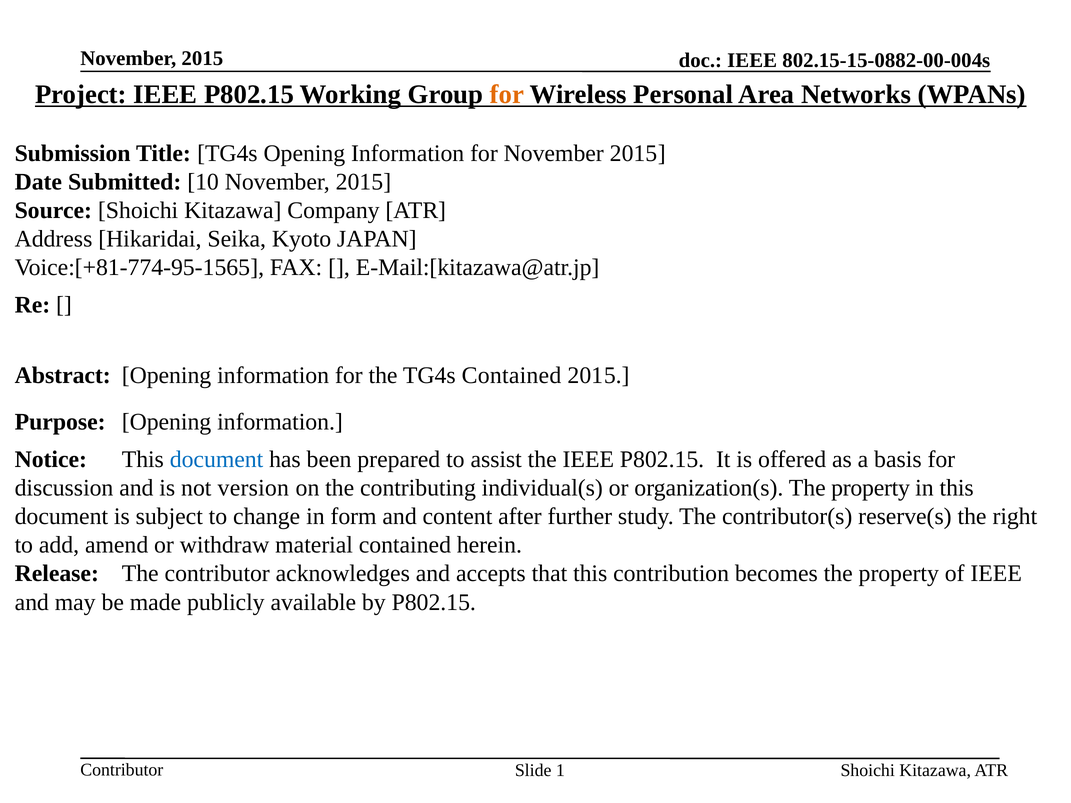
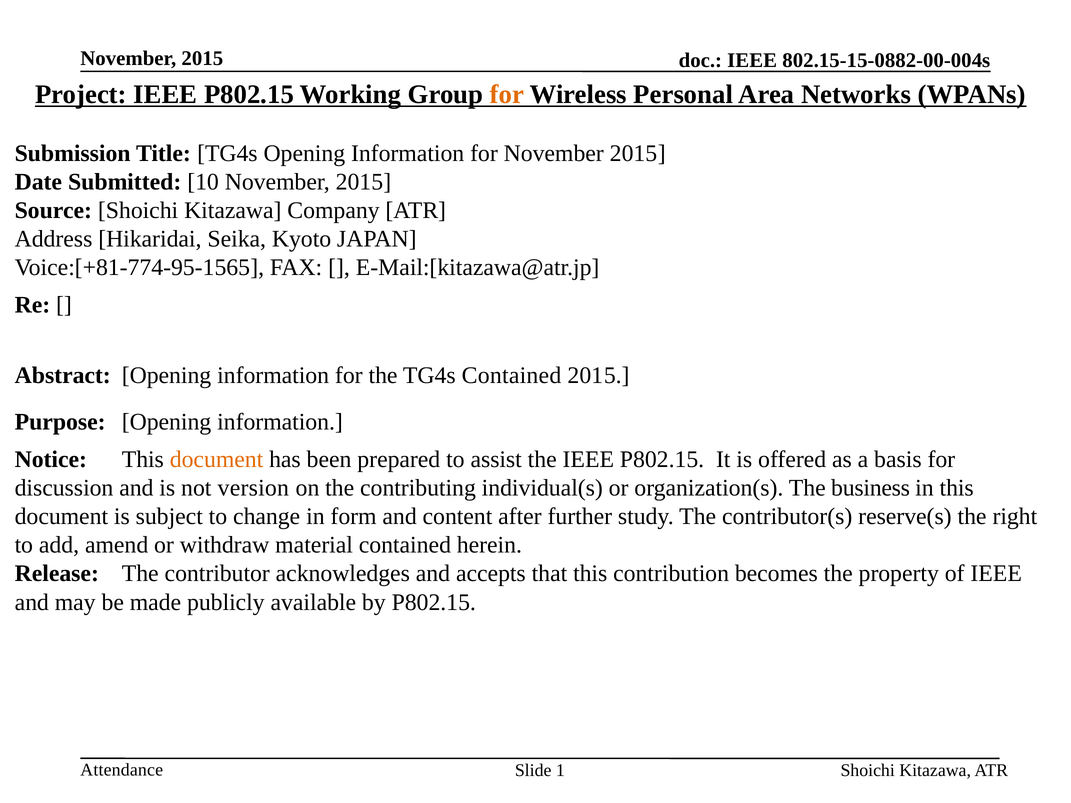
document at (217, 460) colour: blue -> orange
organization(s The property: property -> business
Contributor at (122, 770): Contributor -> Attendance
